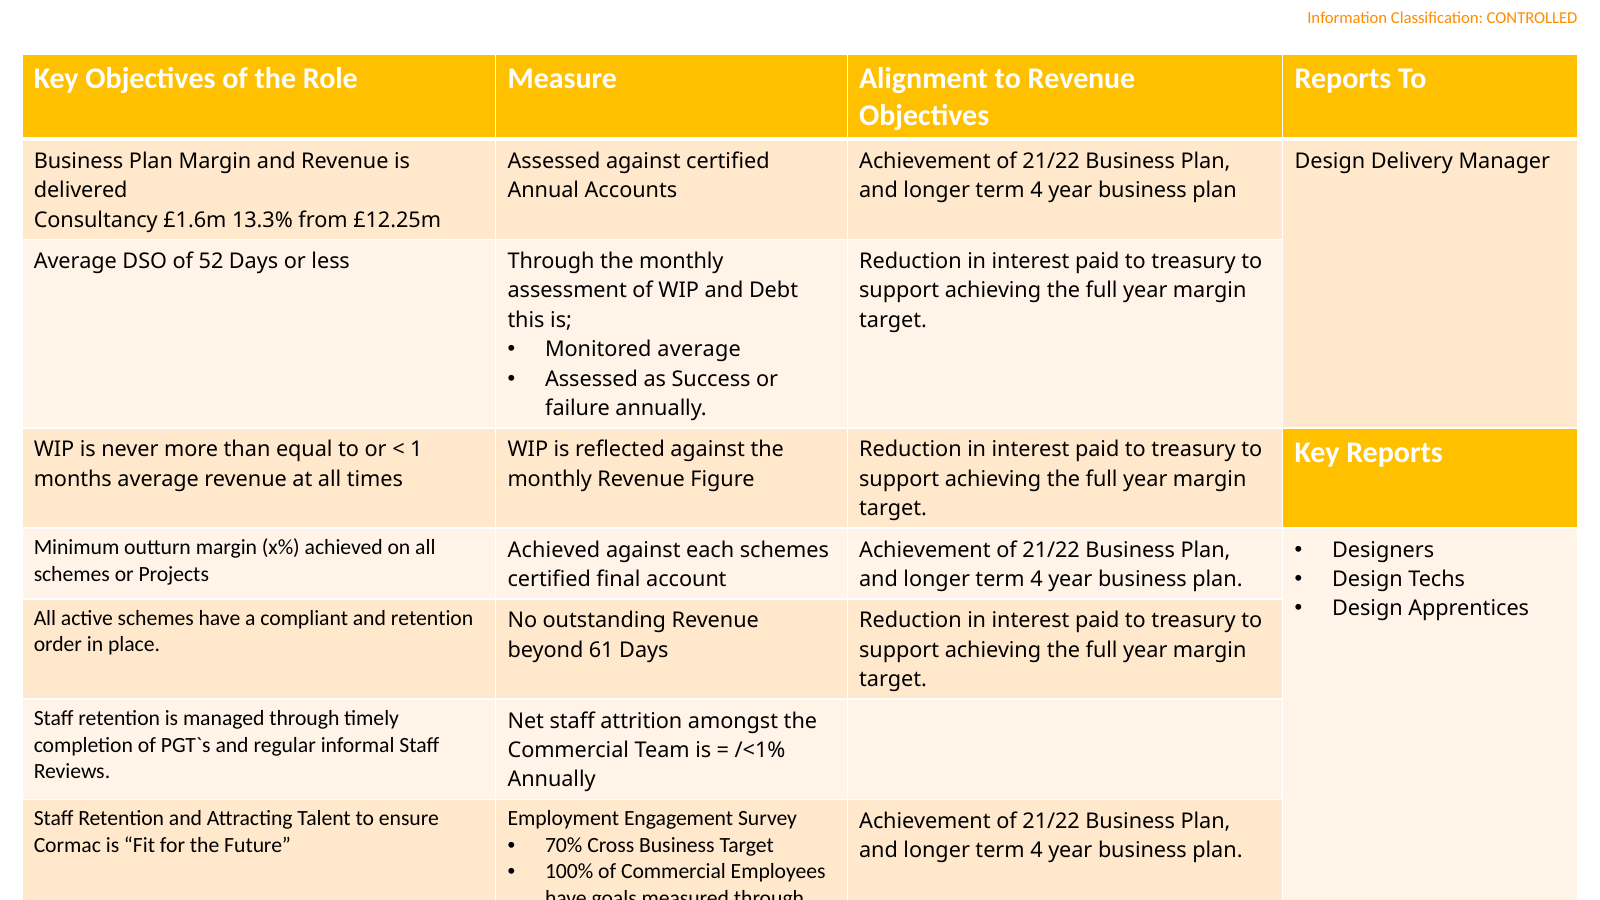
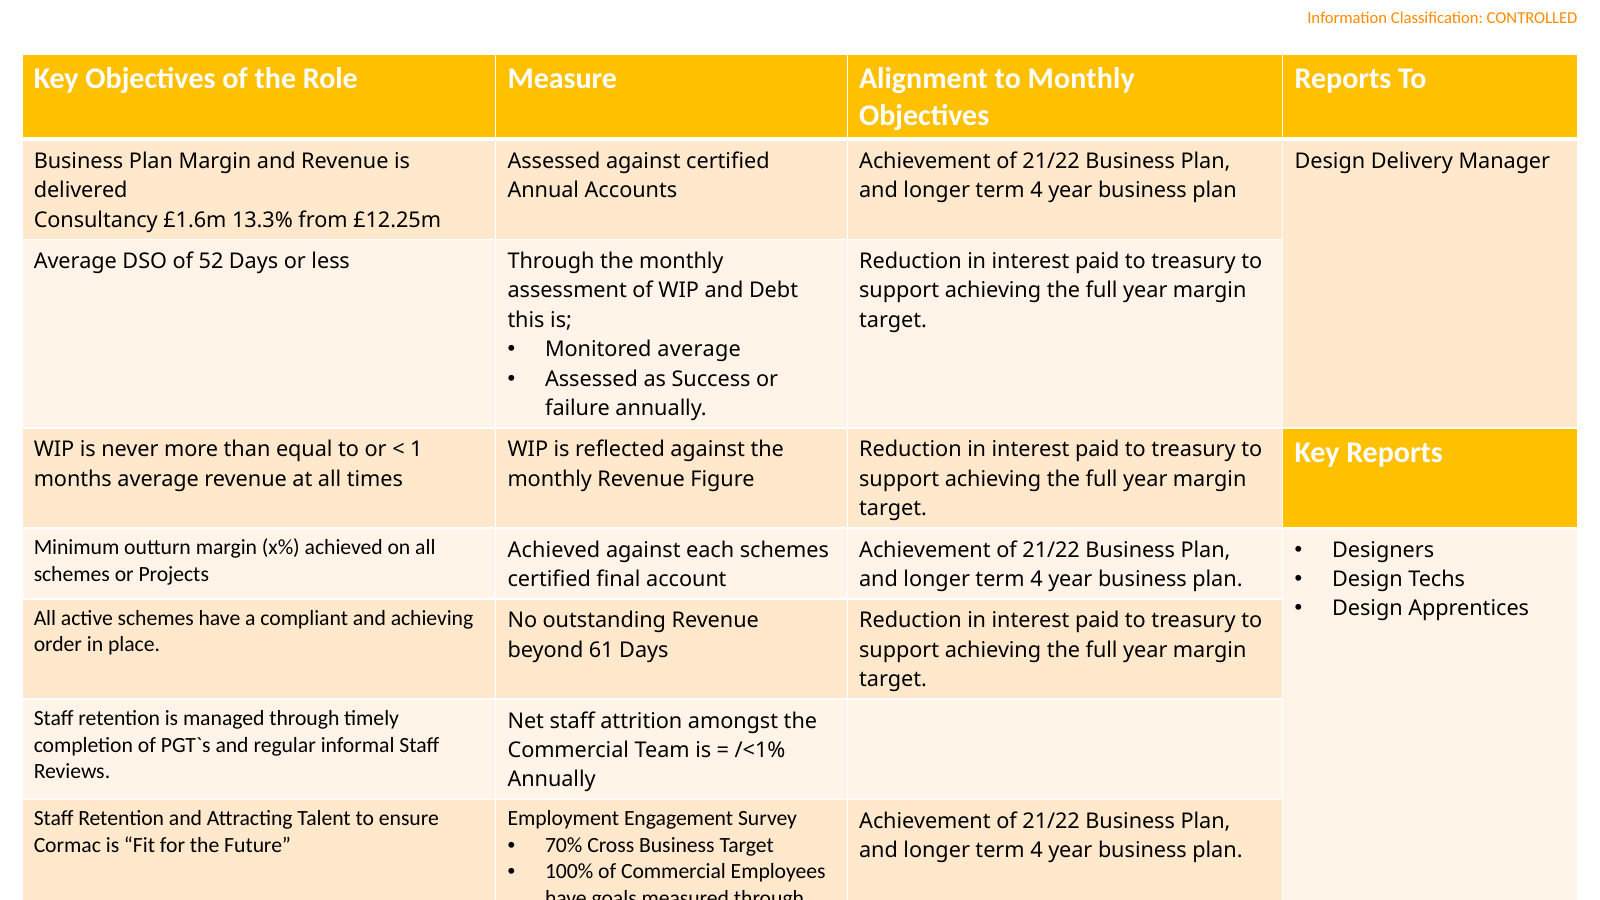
to Revenue: Revenue -> Monthly
and retention: retention -> achieving
